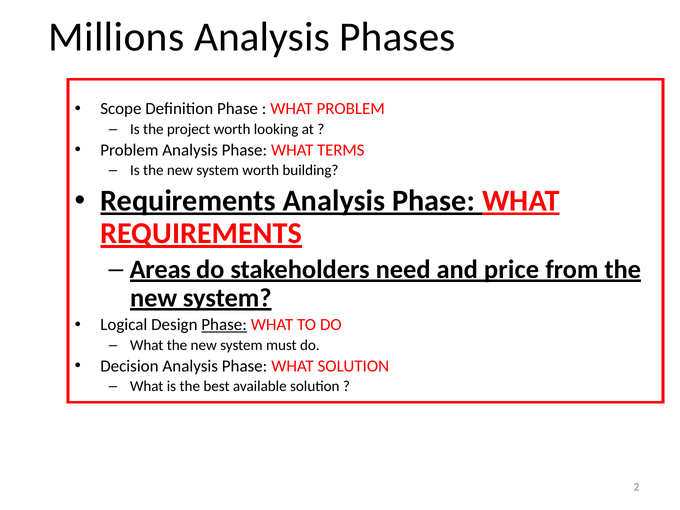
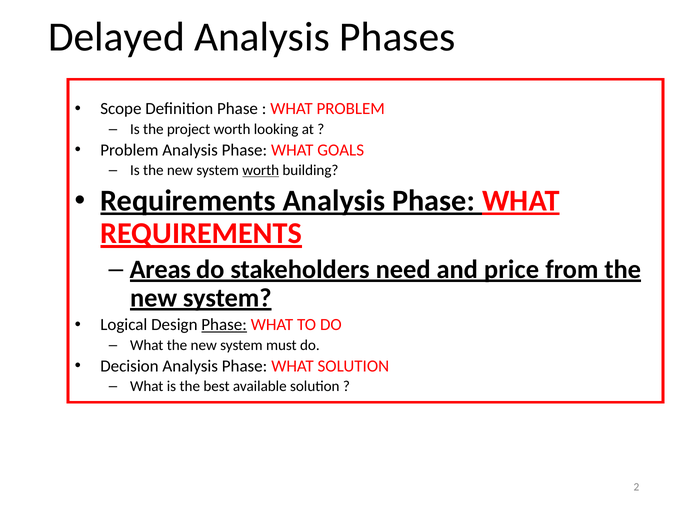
Millions: Millions -> Delayed
TERMS: TERMS -> GOALS
worth at (261, 170) underline: none -> present
